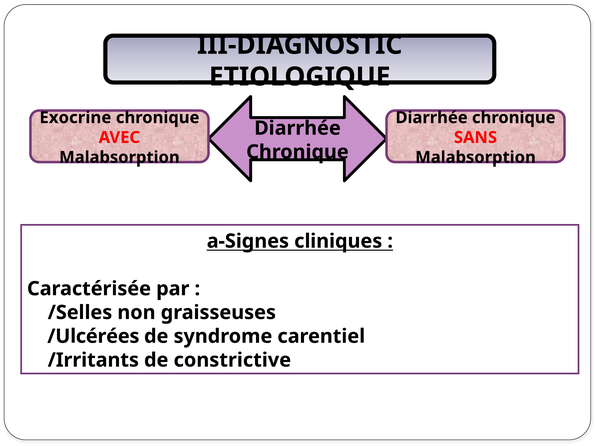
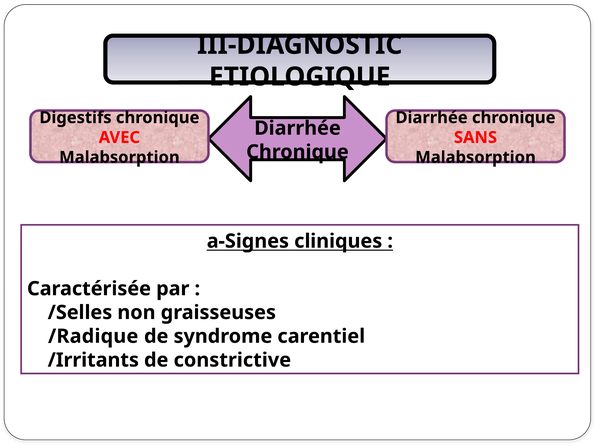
Exocrine: Exocrine -> Digestifs
/Ulcérées: /Ulcérées -> /Radique
